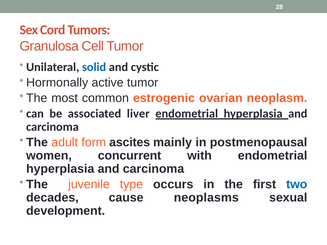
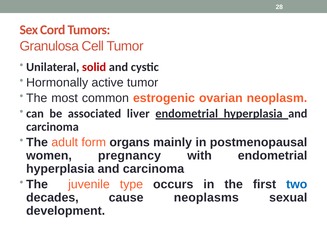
solid colour: blue -> red
ascites: ascites -> organs
concurrent: concurrent -> pregnancy
